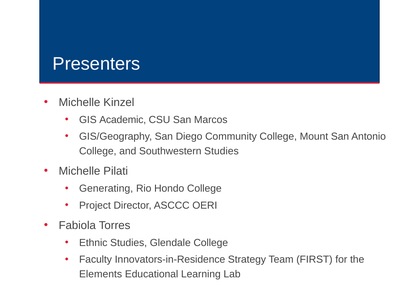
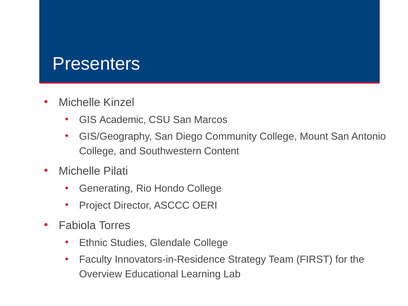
Southwestern Studies: Studies -> Content
Elements: Elements -> Overview
